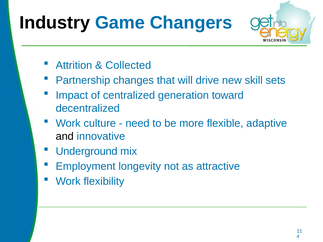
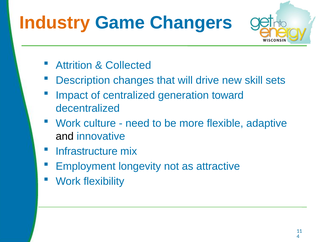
Industry colour: black -> orange
Partnership: Partnership -> Description
Underground: Underground -> Infrastructure
